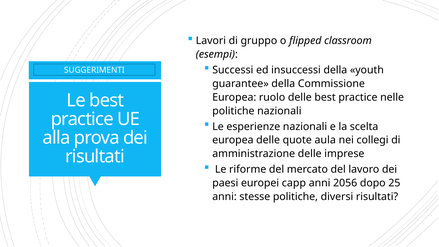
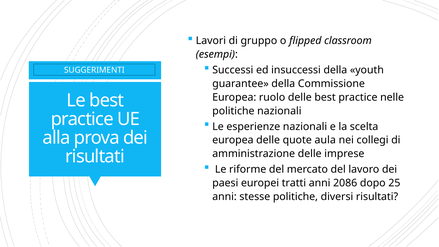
capp: capp -> tratti
2056: 2056 -> 2086
